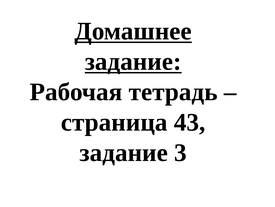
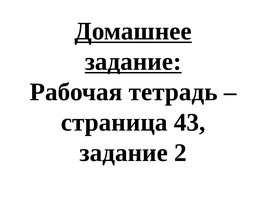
3: 3 -> 2
